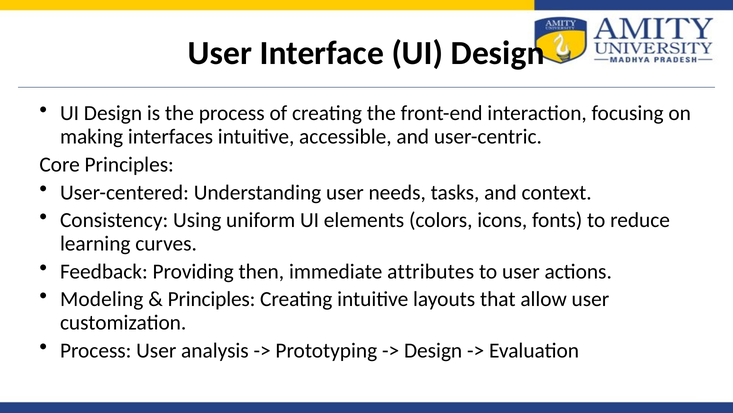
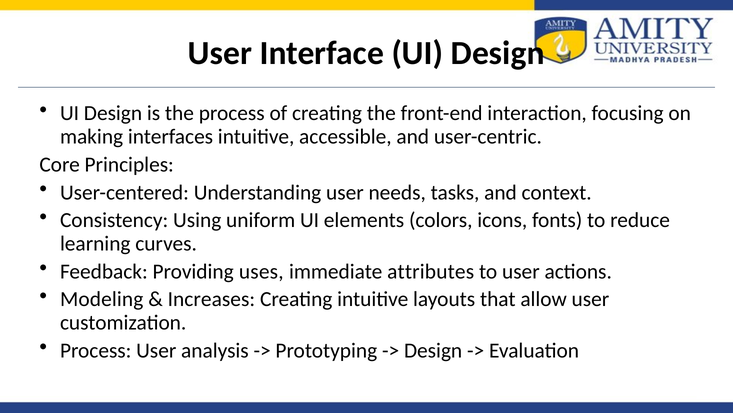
then: then -> uses
Principles at (212, 299): Principles -> Increases
